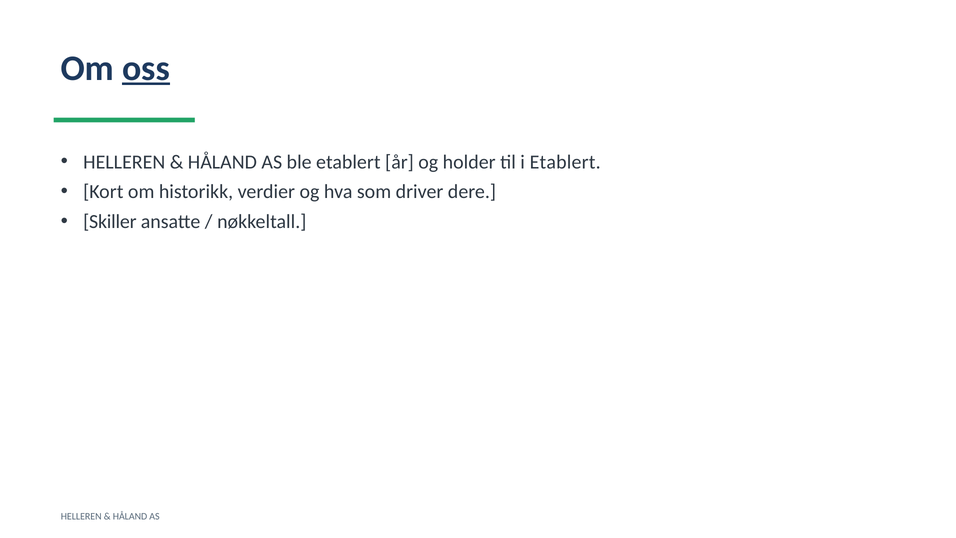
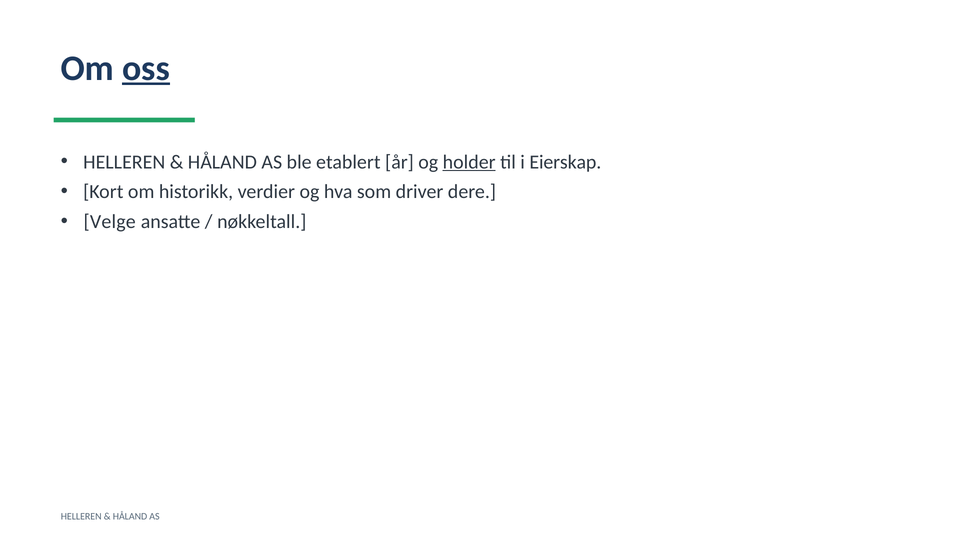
holder underline: none -> present
i Etablert: Etablert -> Eierskap
Skiller: Skiller -> Velge
